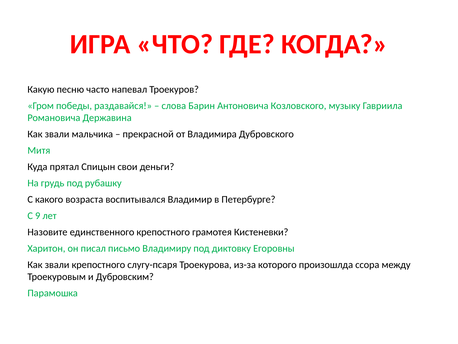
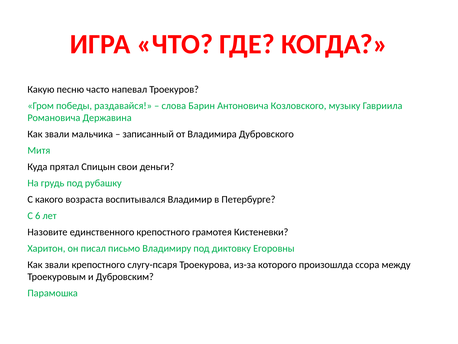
прекрасной: прекрасной -> записанный
9: 9 -> 6
